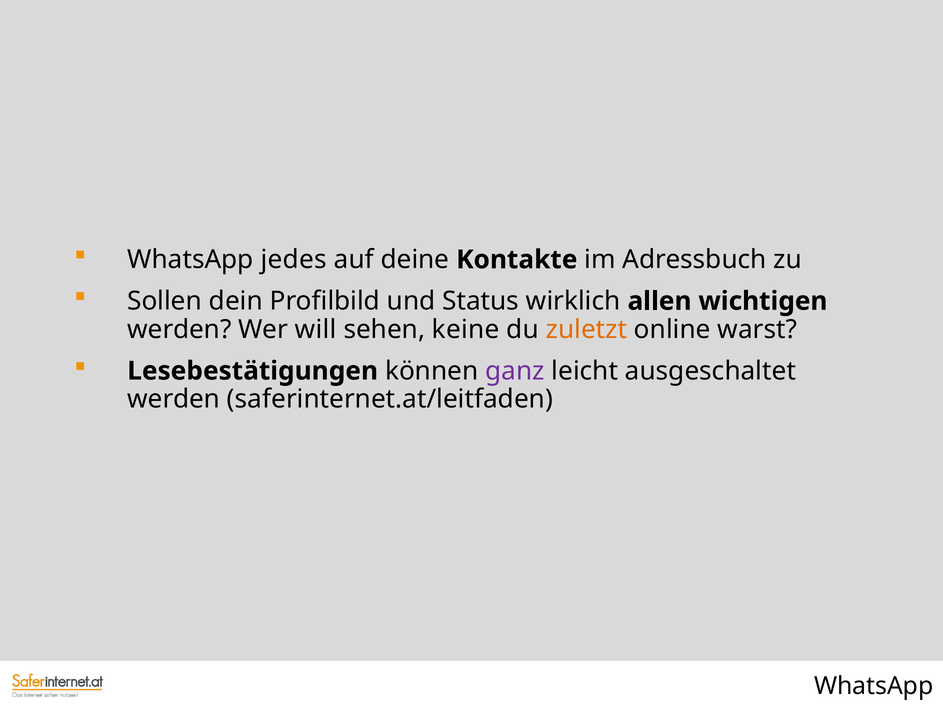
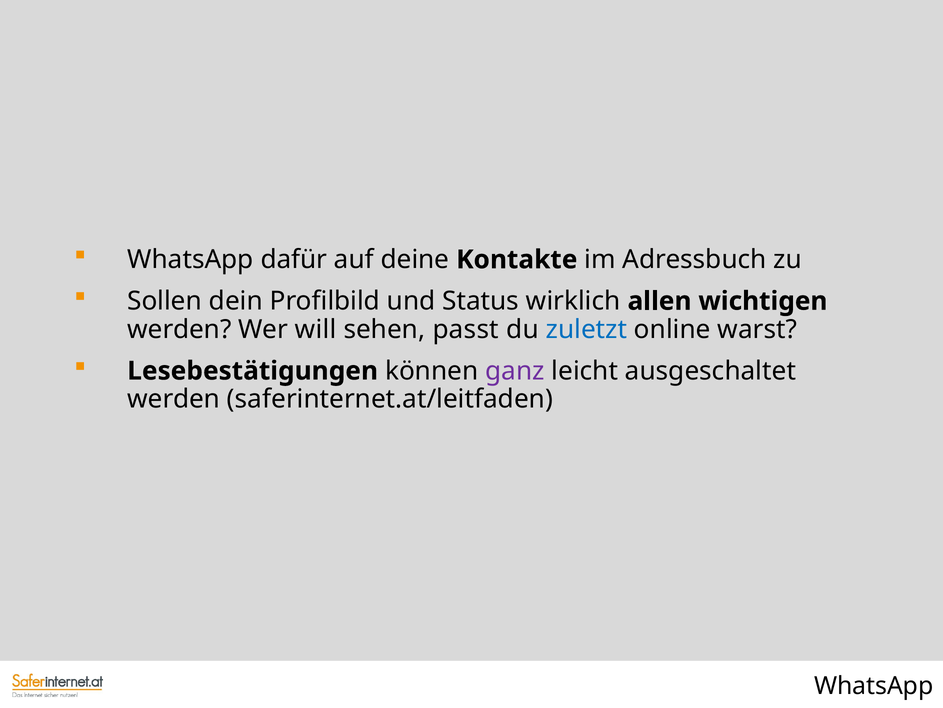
jedes: jedes -> dafür
keine: keine -> passt
zuletzt colour: orange -> blue
